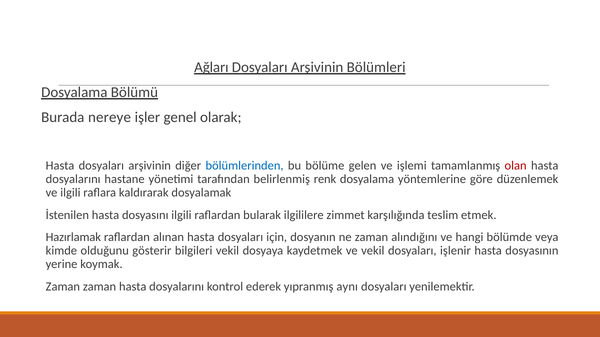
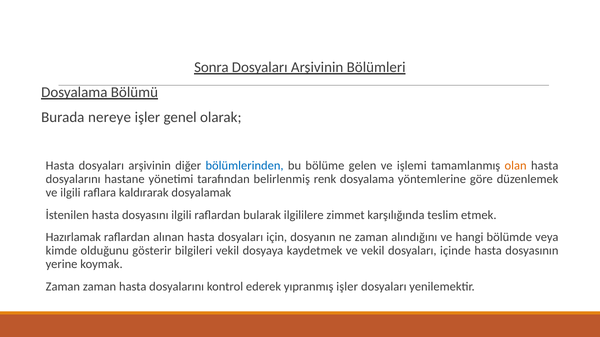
Ağları: Ağları -> Sonra
olan colour: red -> orange
işlenir: işlenir -> içinde
yıpranmış aynı: aynı -> işler
